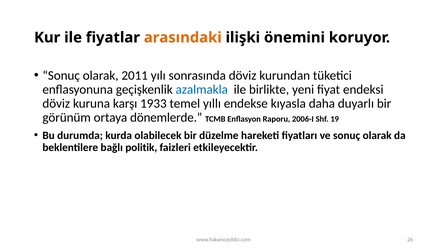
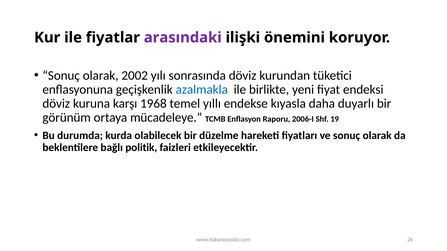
arasındaki colour: orange -> purple
2011: 2011 -> 2002
1933: 1933 -> 1968
dönemlerde: dönemlerde -> mücadeleye
